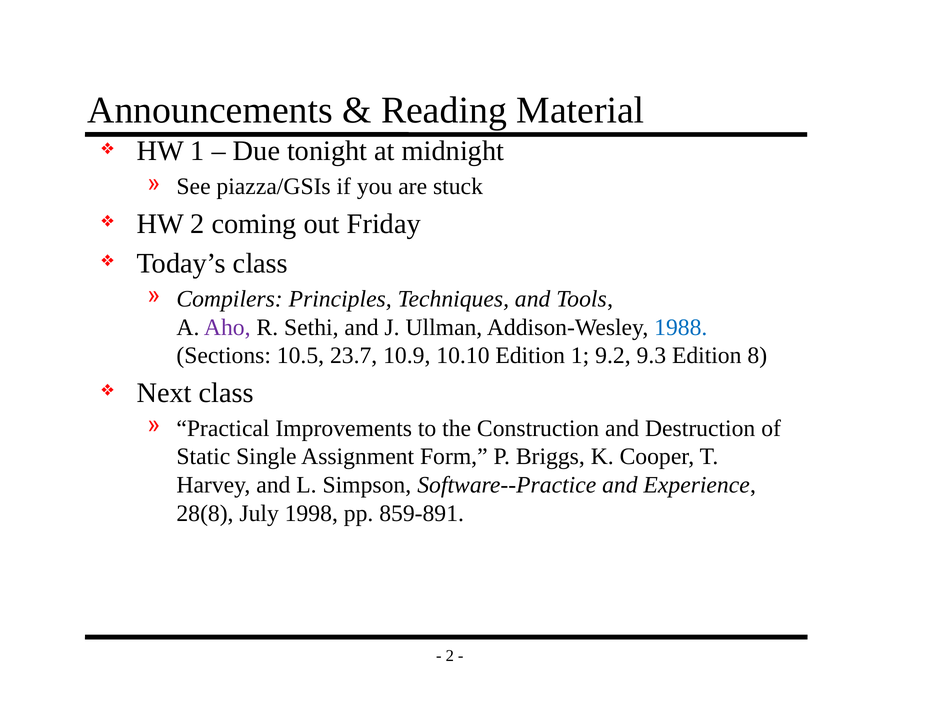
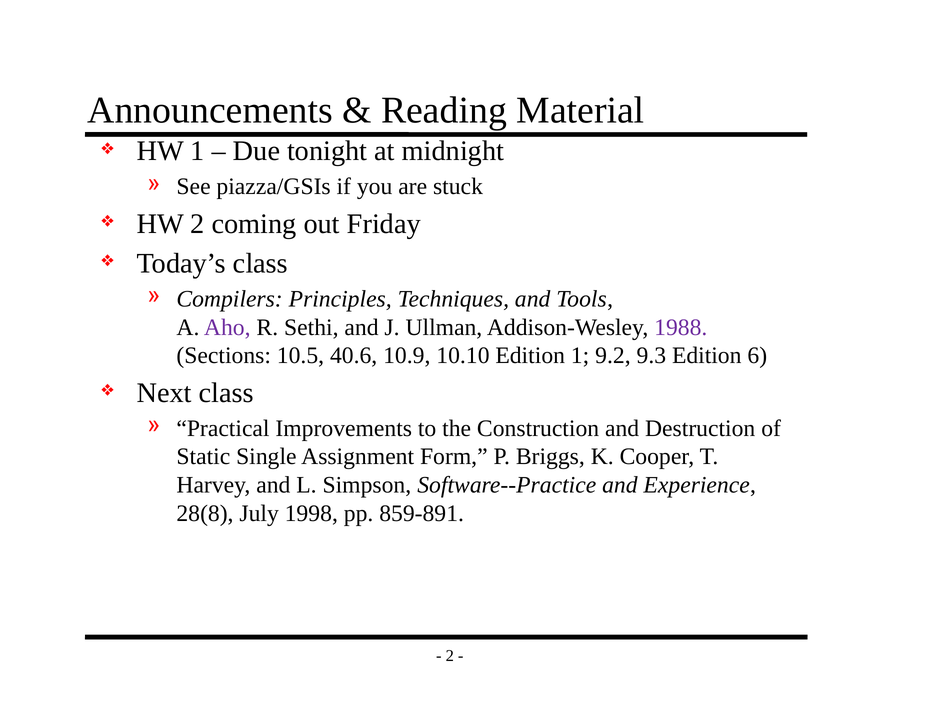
1988 colour: blue -> purple
23.7: 23.7 -> 40.6
8: 8 -> 6
